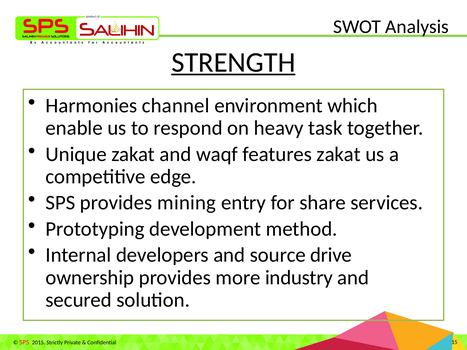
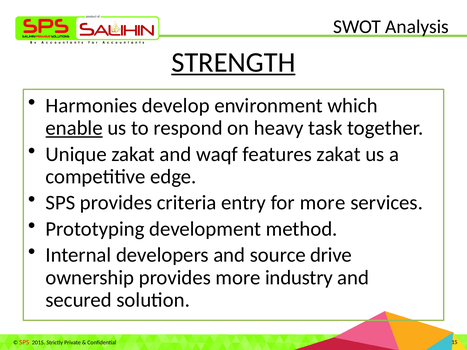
channel: channel -> develop
enable underline: none -> present
mining: mining -> criteria
for share: share -> more
